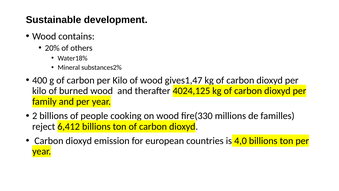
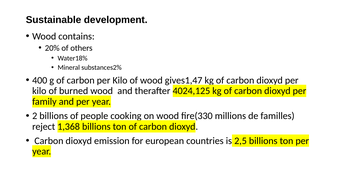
6,412: 6,412 -> 1,368
4,0: 4,0 -> 2,5
